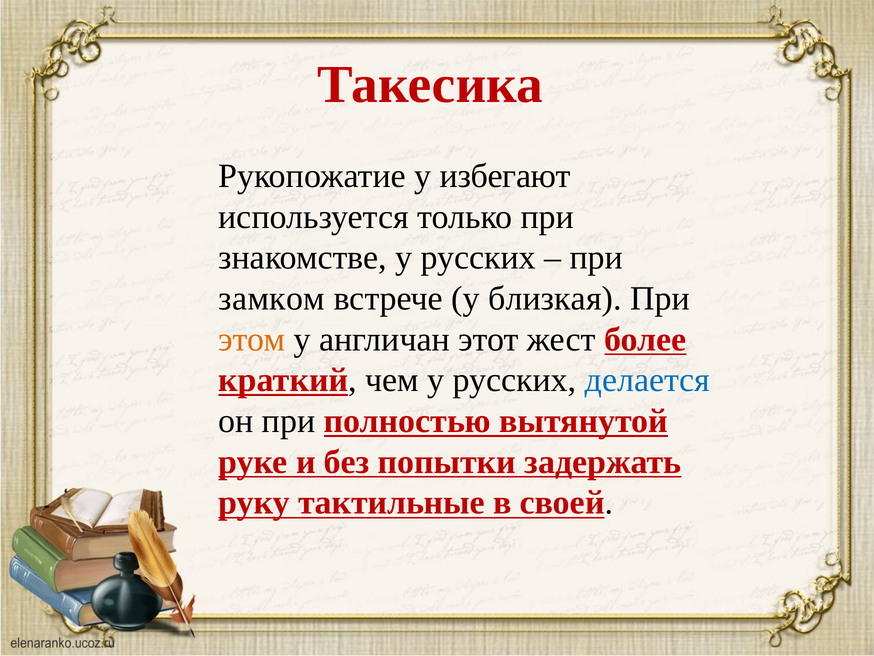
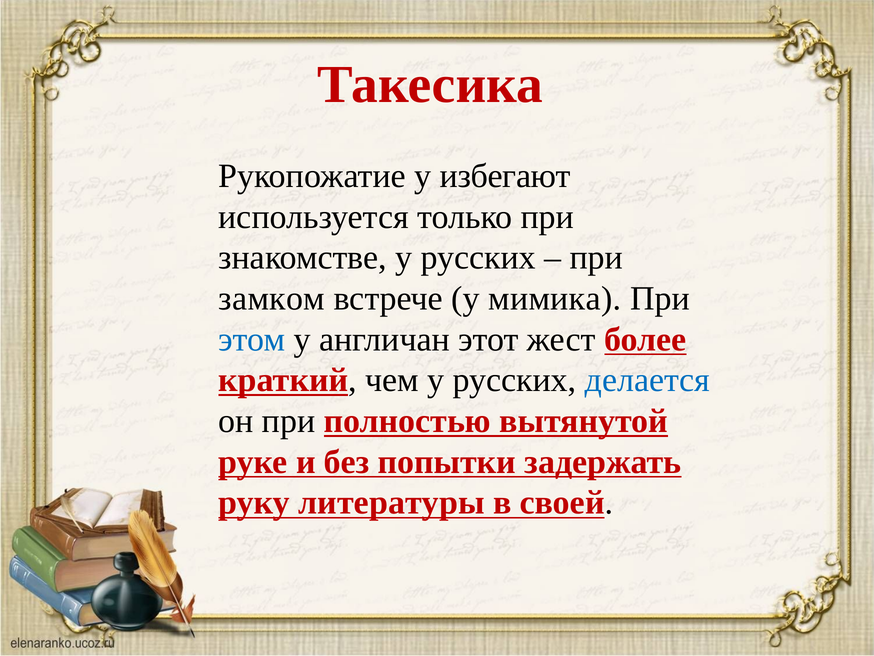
близкая: близкая -> мимика
этом colour: orange -> blue
тактильные: тактильные -> литературы
